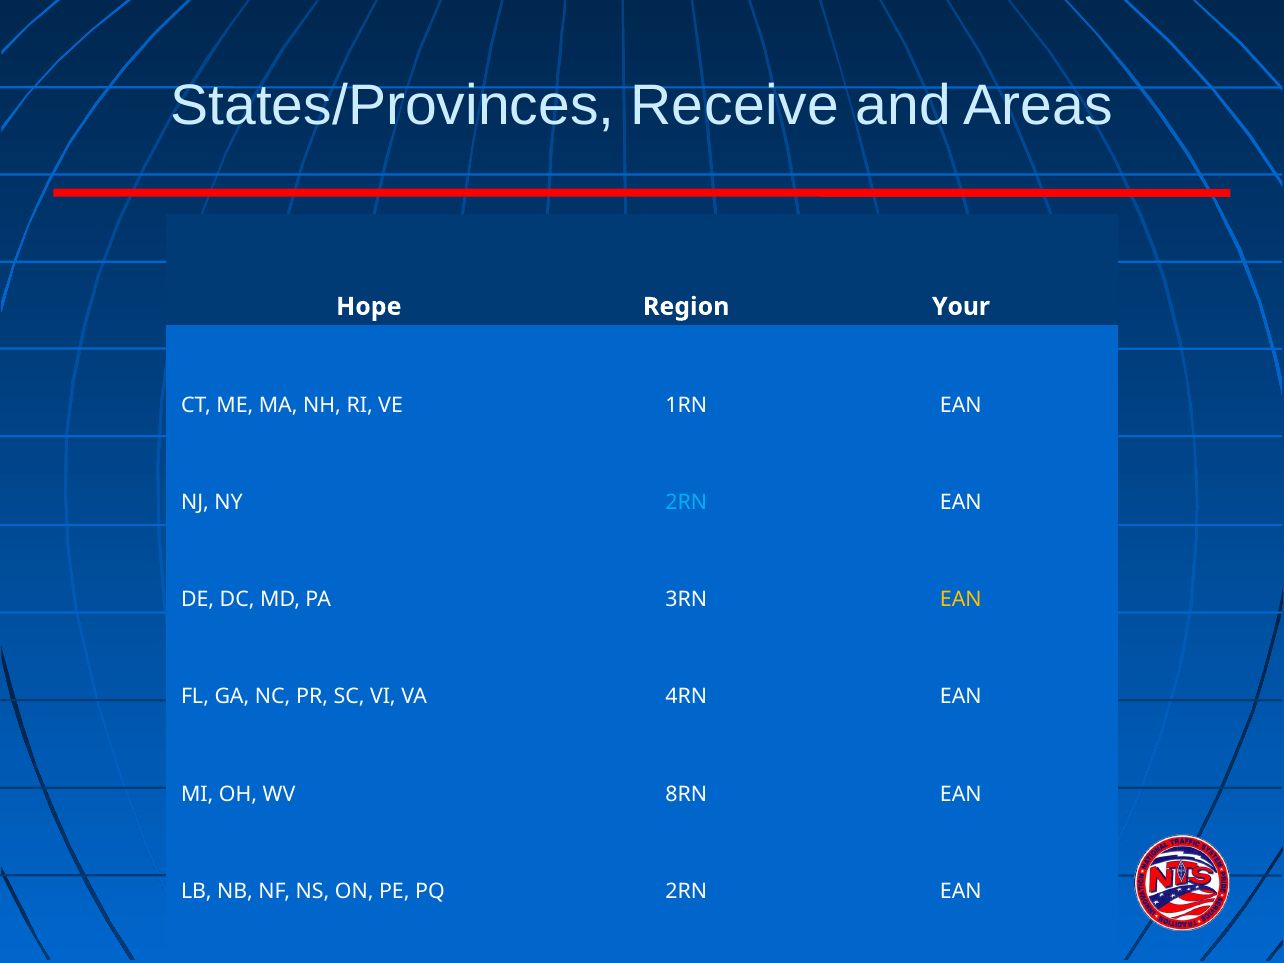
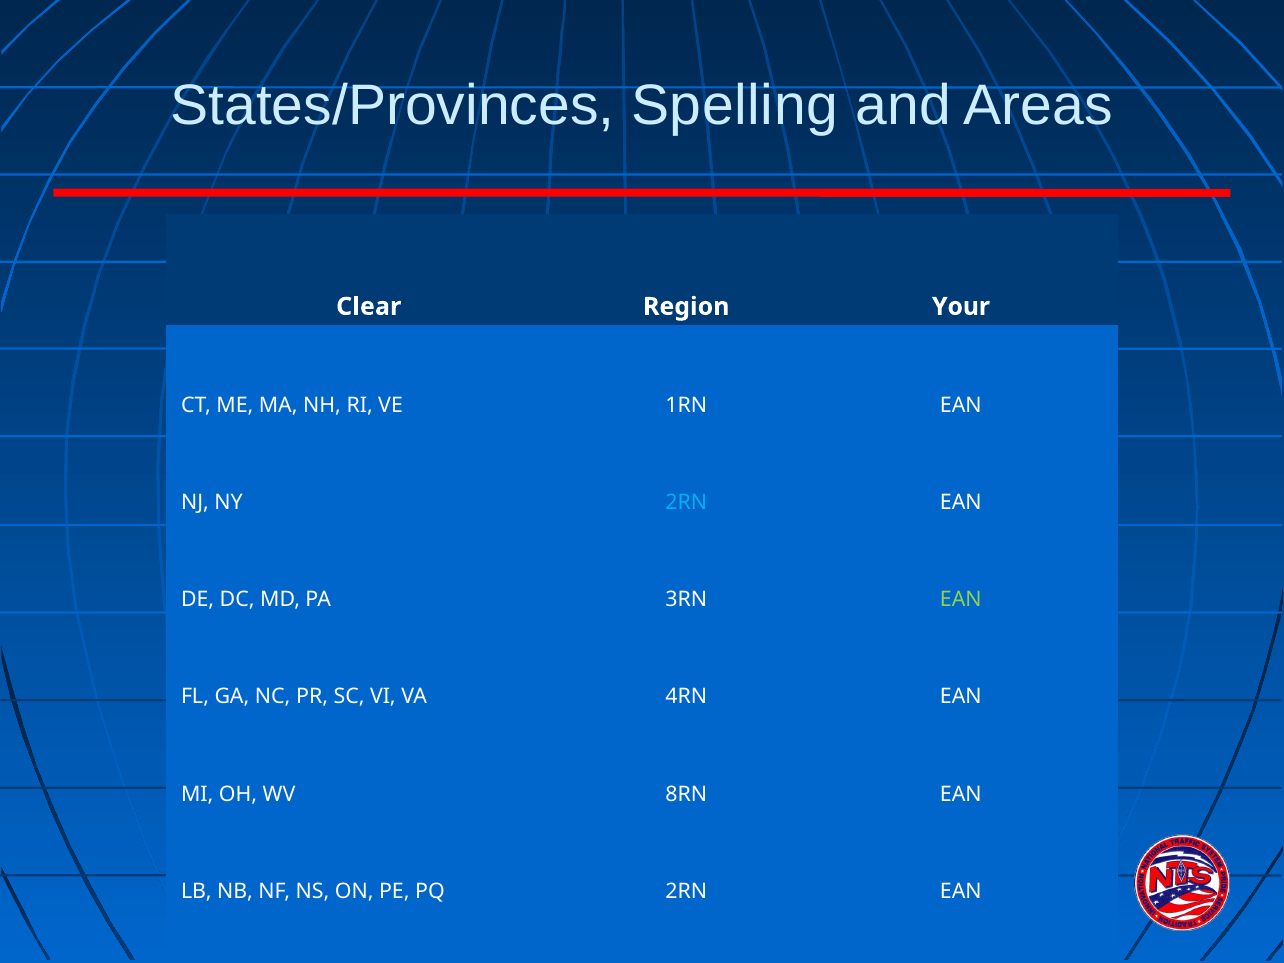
Receive: Receive -> Spelling
Hope: Hope -> Clear
EAN at (961, 600) colour: yellow -> light green
